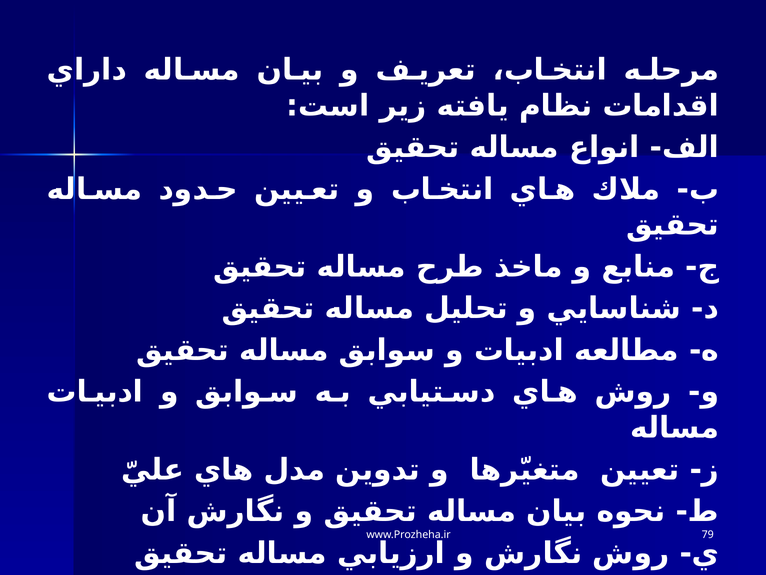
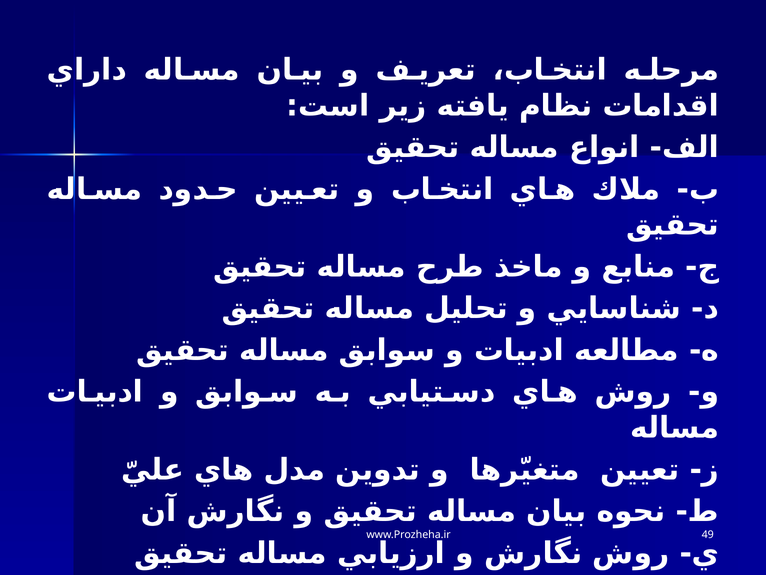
79: 79 -> 49
